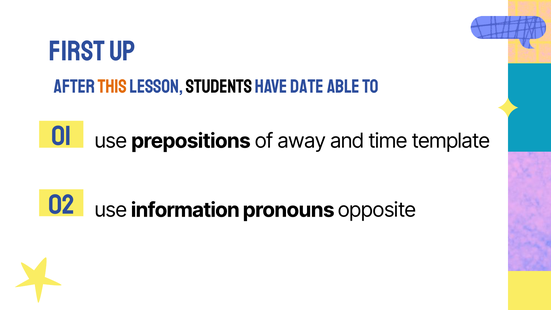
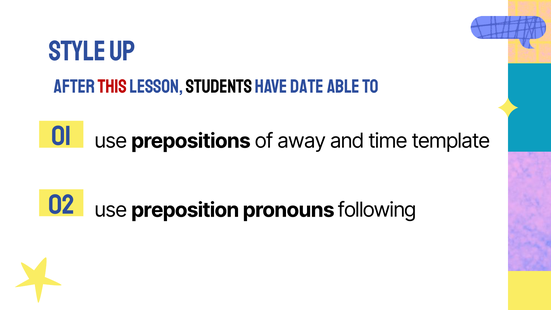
FIRST: FIRST -> STYLE
this colour: orange -> red
information: information -> preposition
opposite: opposite -> following
